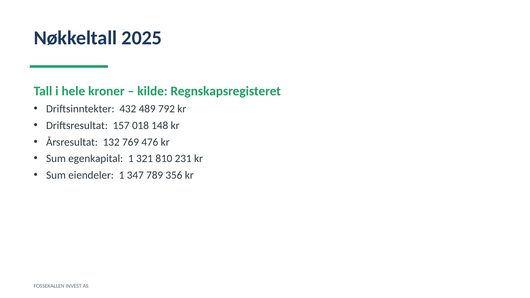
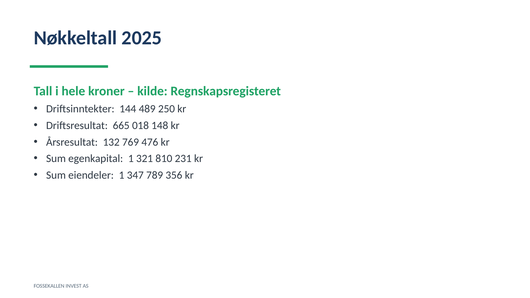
432: 432 -> 144
792: 792 -> 250
157: 157 -> 665
